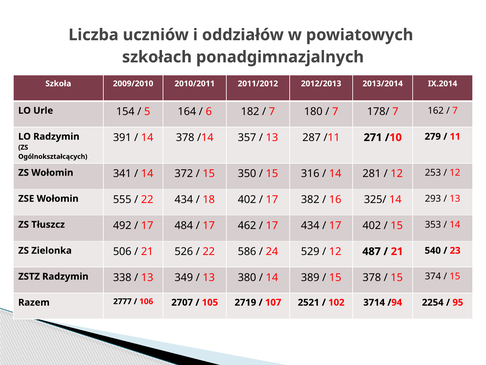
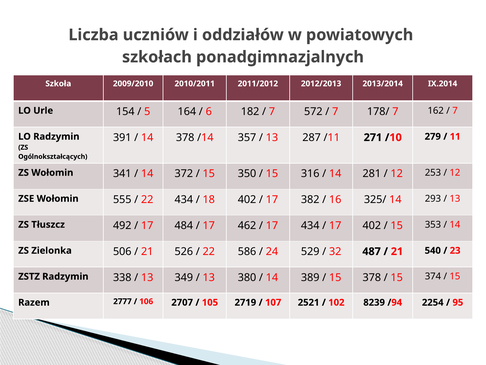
180: 180 -> 572
12 at (335, 251): 12 -> 32
3714: 3714 -> 8239
